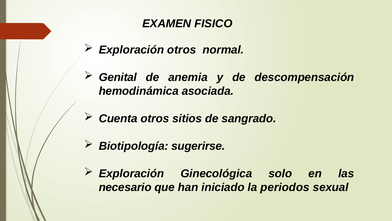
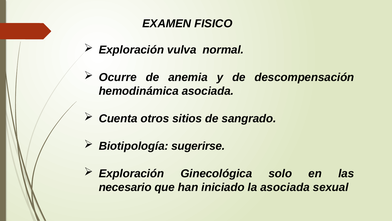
Exploración otros: otros -> vulva
Genital: Genital -> Ocurre
la periodos: periodos -> asociada
